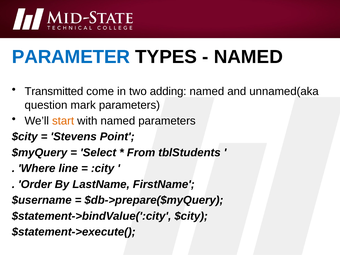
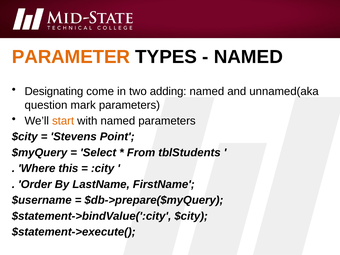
PARAMETER colour: blue -> orange
Transmitted: Transmitted -> Designating
line: line -> this
